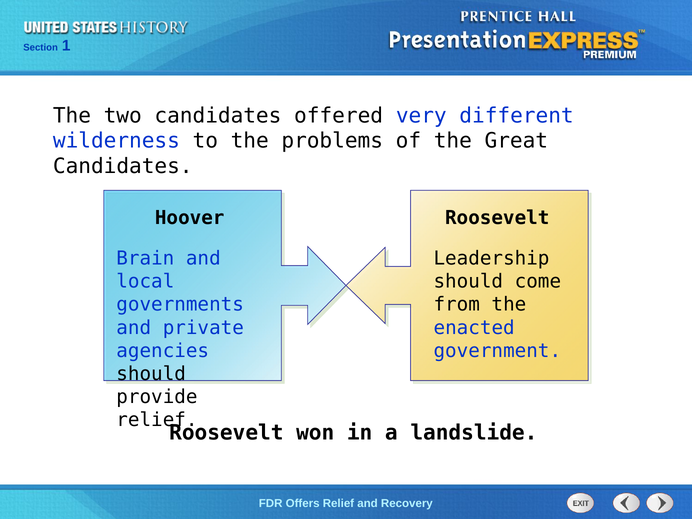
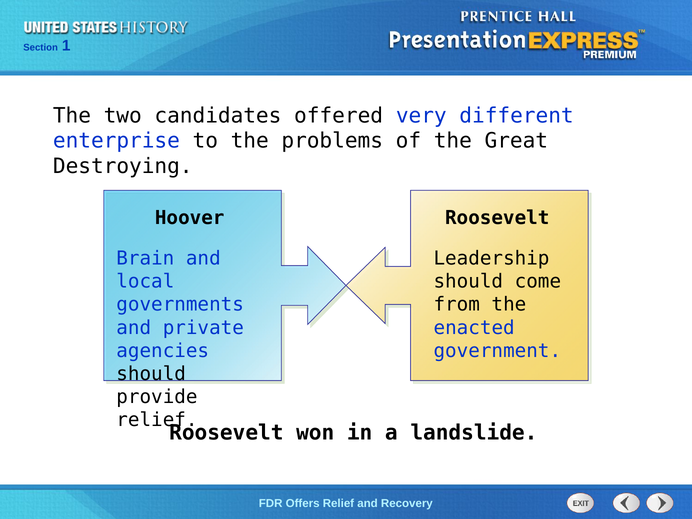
wilderness: wilderness -> enterprise
Candidates at (123, 166): Candidates -> Destroying
